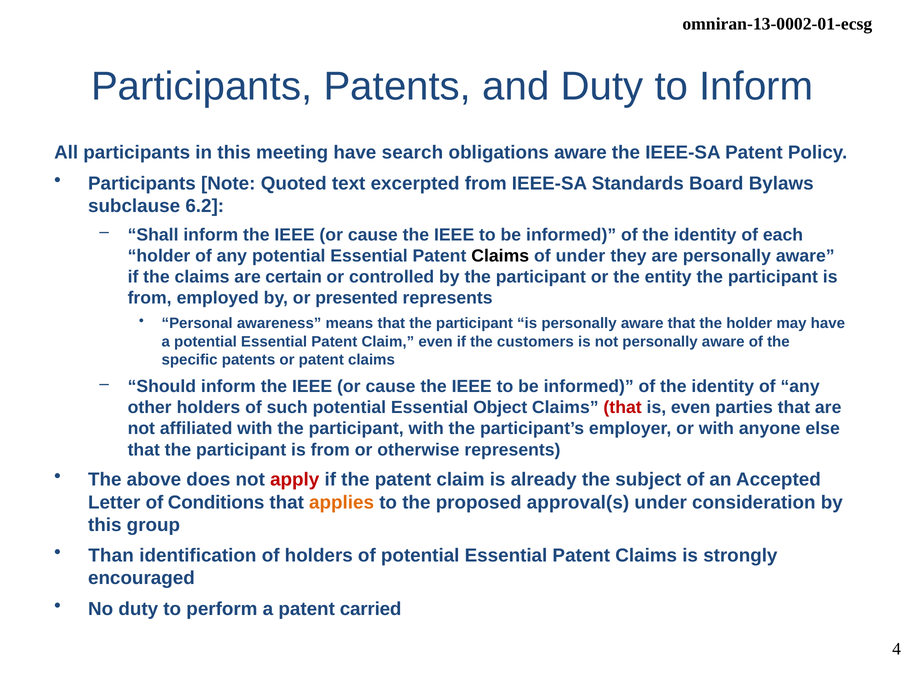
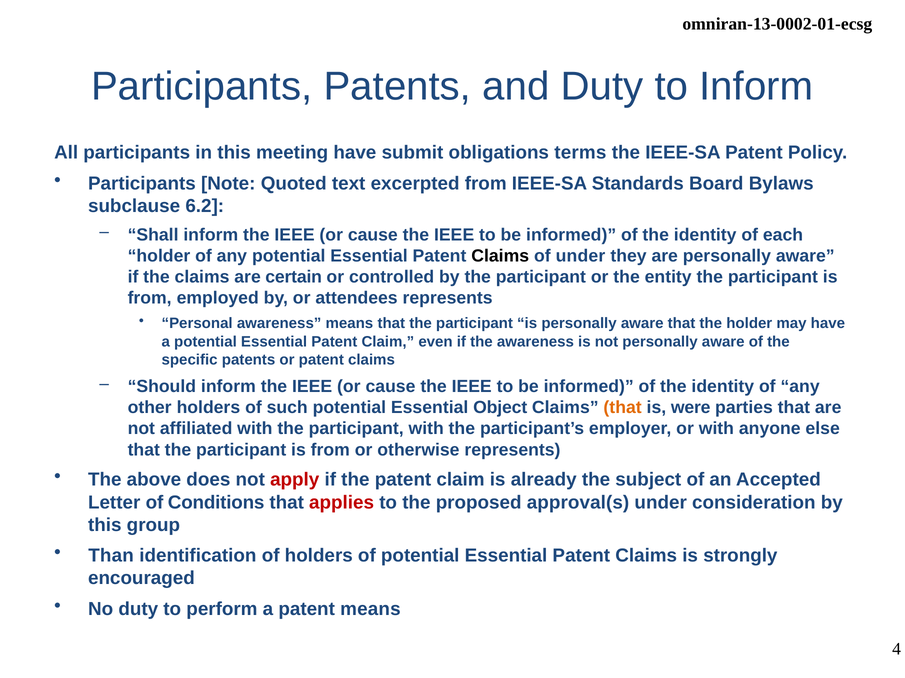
search: search -> submit
obligations aware: aware -> terms
presented: presented -> attendees
the customers: customers -> awareness
that at (623, 408) colour: red -> orange
is even: even -> were
applies colour: orange -> red
patent carried: carried -> means
